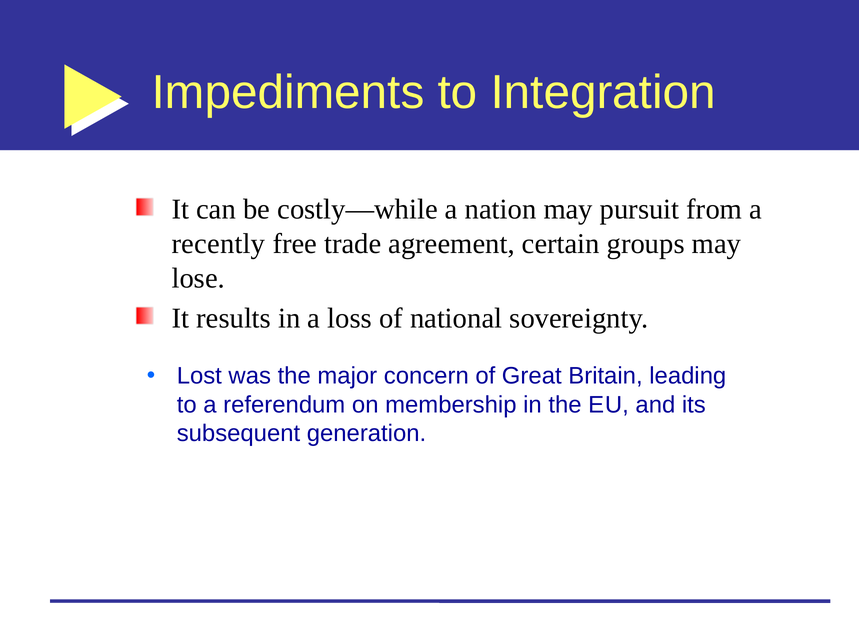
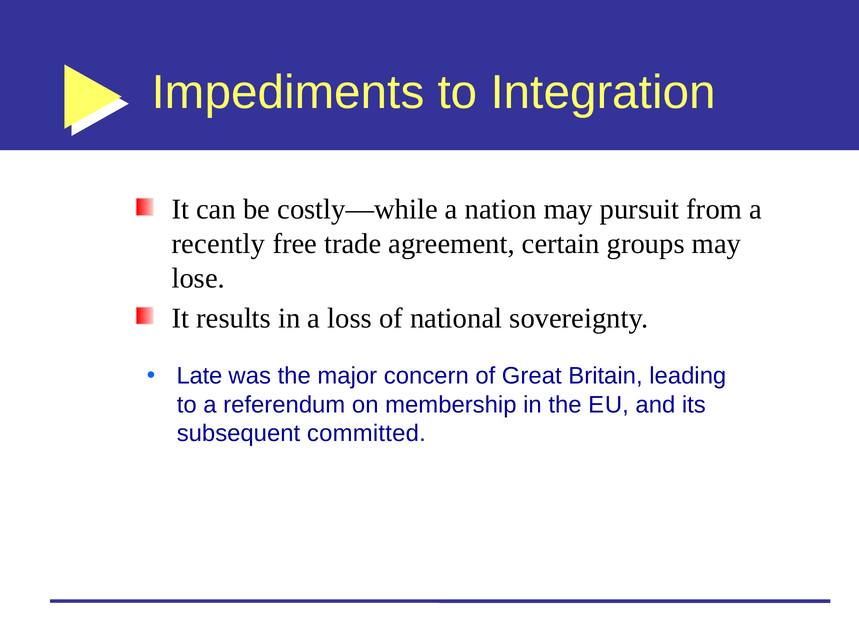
Lost: Lost -> Late
generation: generation -> committed
